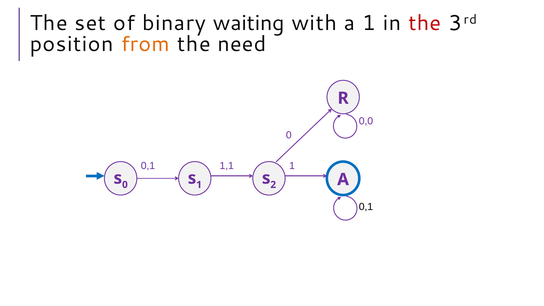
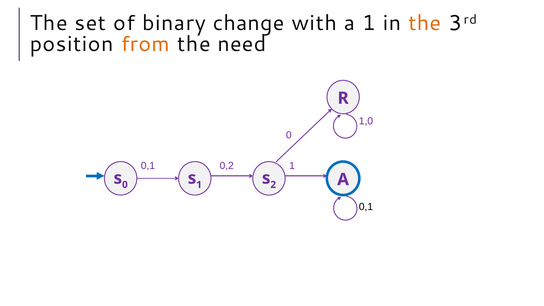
waiting: waiting -> change
the at (425, 23) colour: red -> orange
0,0: 0,0 -> 1,0
1,1: 1,1 -> 0,2
